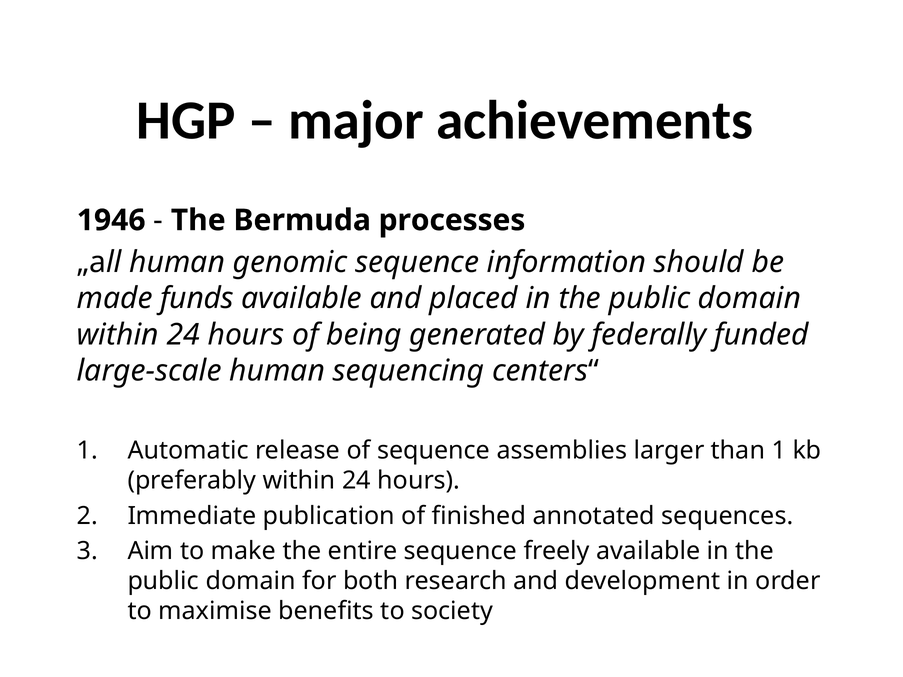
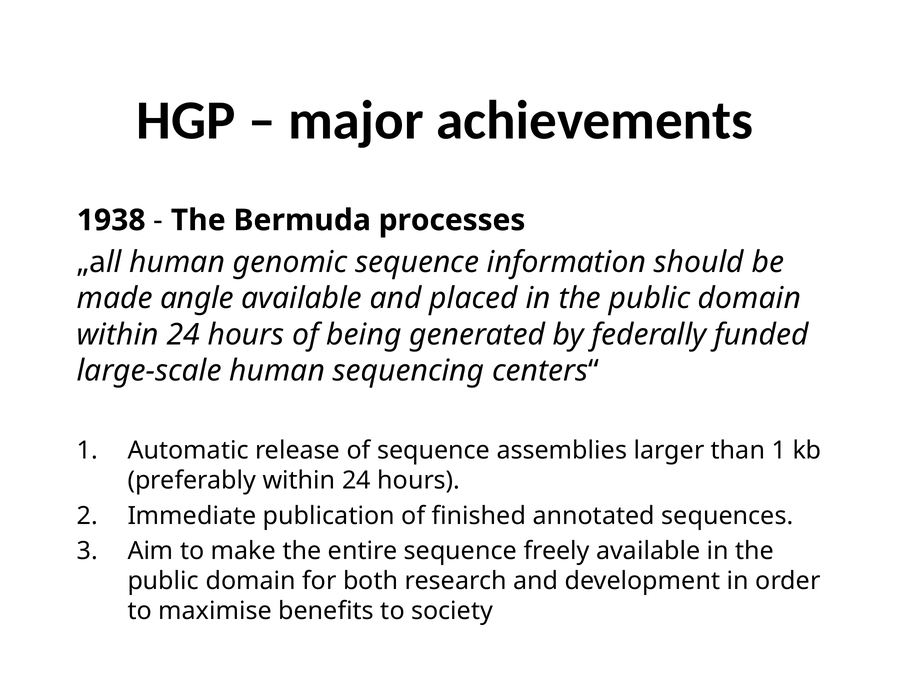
1946: 1946 -> 1938
funds: funds -> angle
